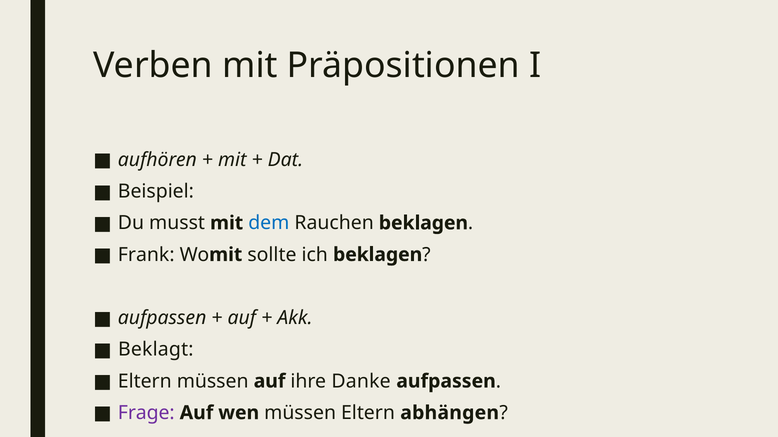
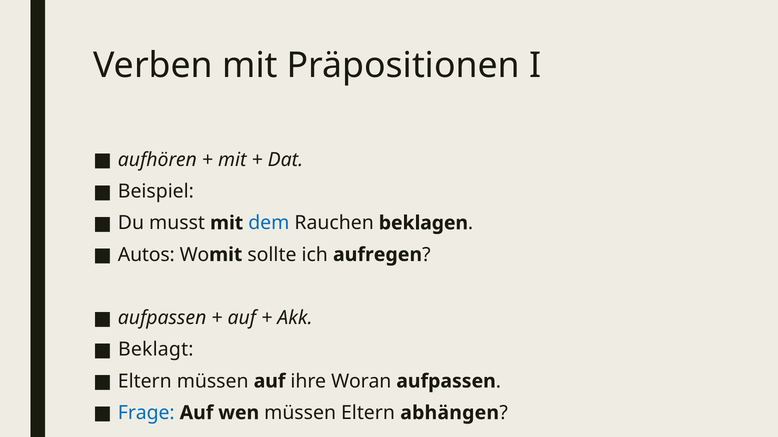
Frank: Frank -> Autos
ich beklagen: beklagen -> aufregen
Danke: Danke -> Woran
Frage colour: purple -> blue
